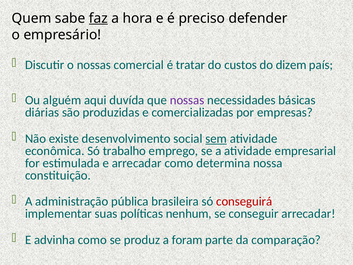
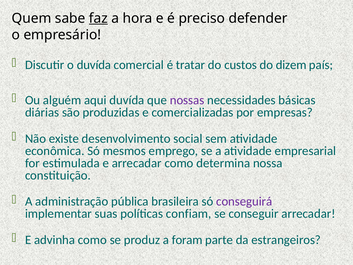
o nossas: nossas -> duvída
sem underline: present -> none
trabalho: trabalho -> mesmos
conseguirá colour: red -> purple
nenhum: nenhum -> confiam
comparação: comparação -> estrangeiros
